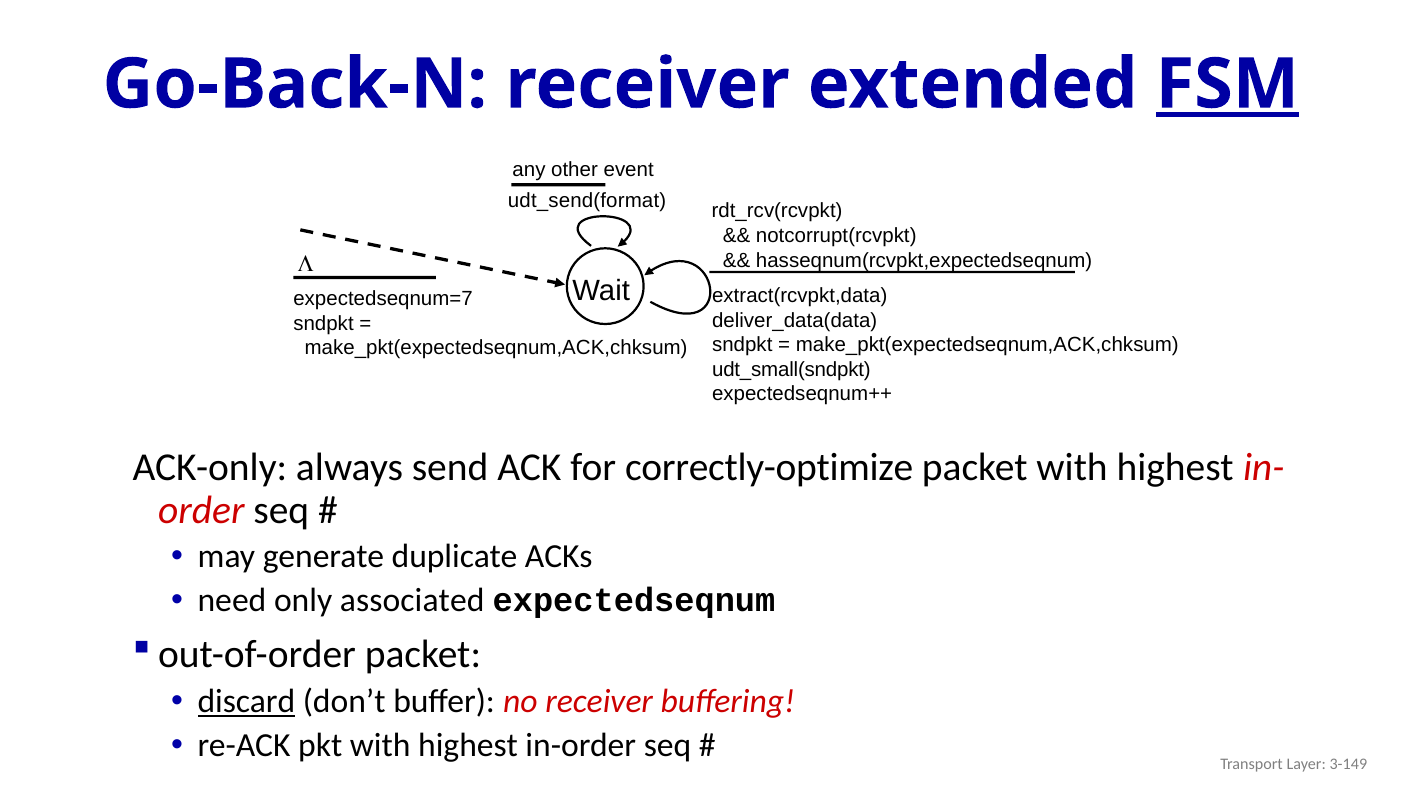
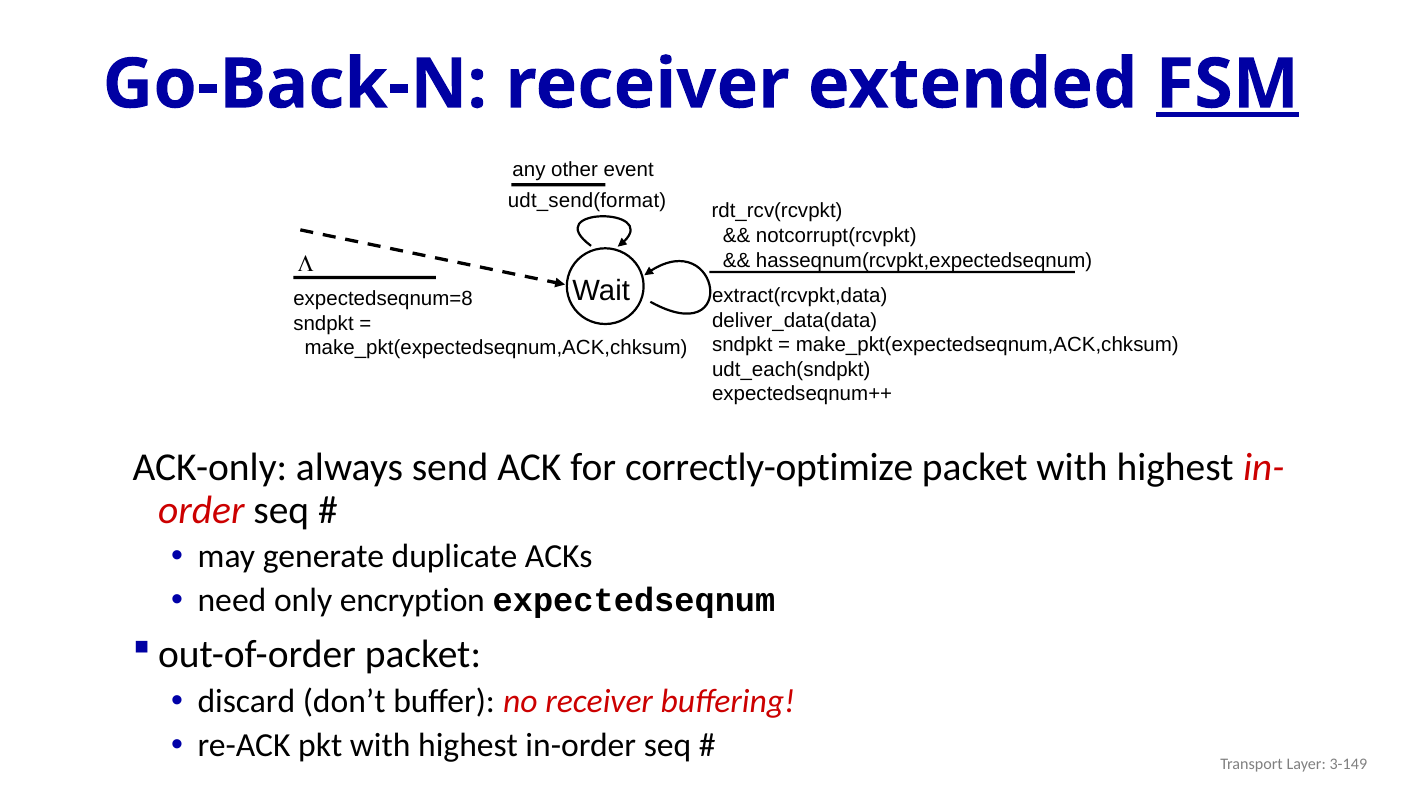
expectedseqnum=7: expectedseqnum=7 -> expectedseqnum=8
udt_small(sndpkt: udt_small(sndpkt -> udt_each(sndpkt
associated: associated -> encryption
discard underline: present -> none
